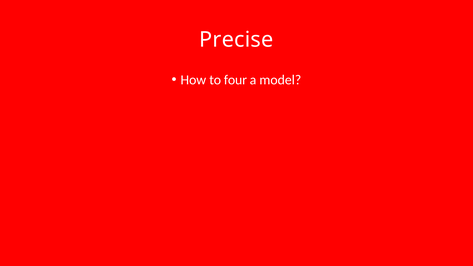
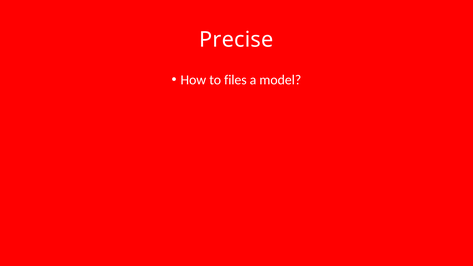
four: four -> files
